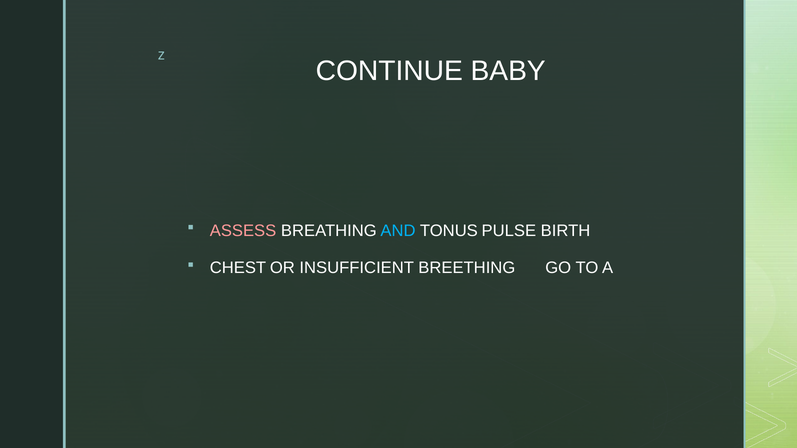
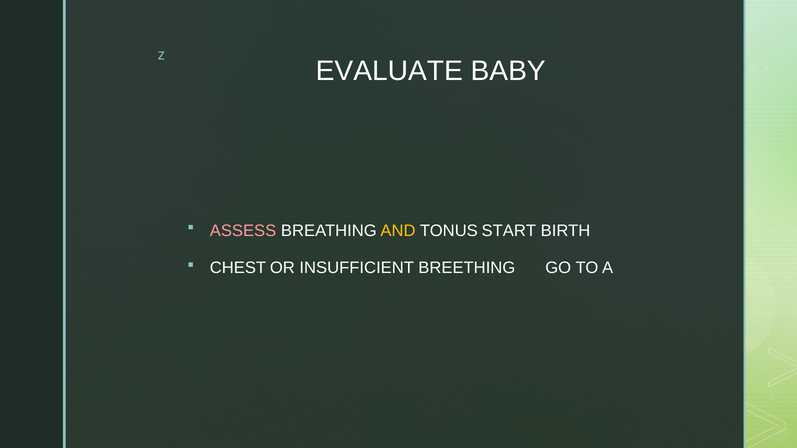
CONTINUE: CONTINUE -> EVALUATE
AND colour: light blue -> yellow
PULSE: PULSE -> START
